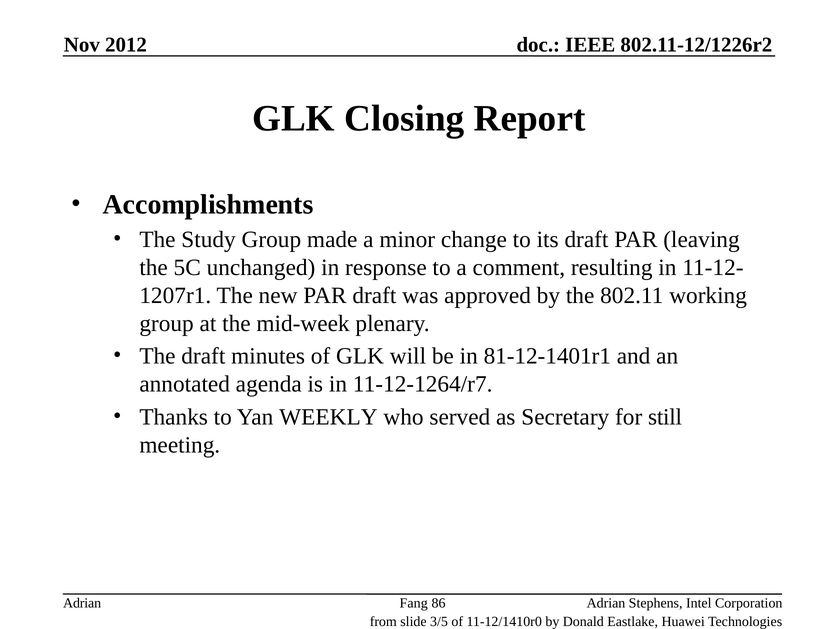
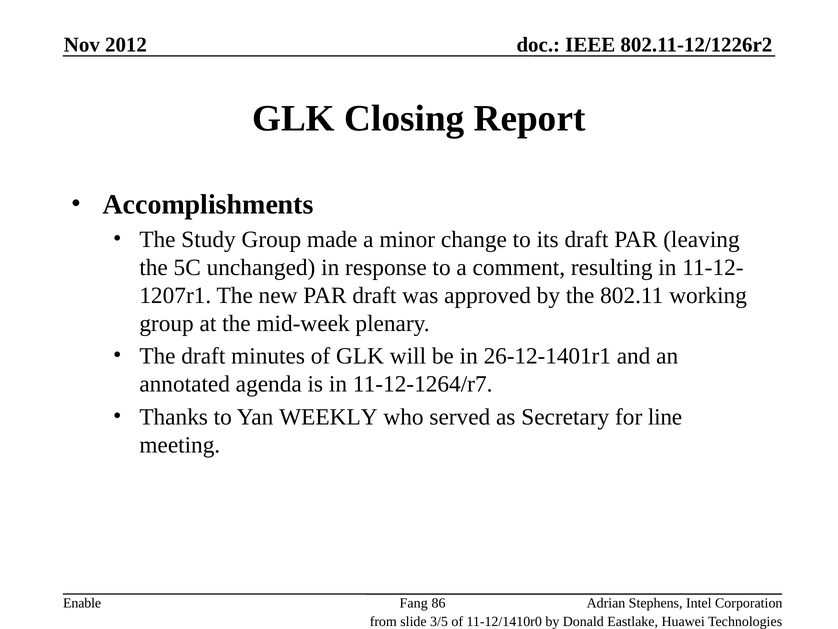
81-12-1401r1: 81-12-1401r1 -> 26-12-1401r1
still: still -> line
Adrian at (82, 603): Adrian -> Enable
